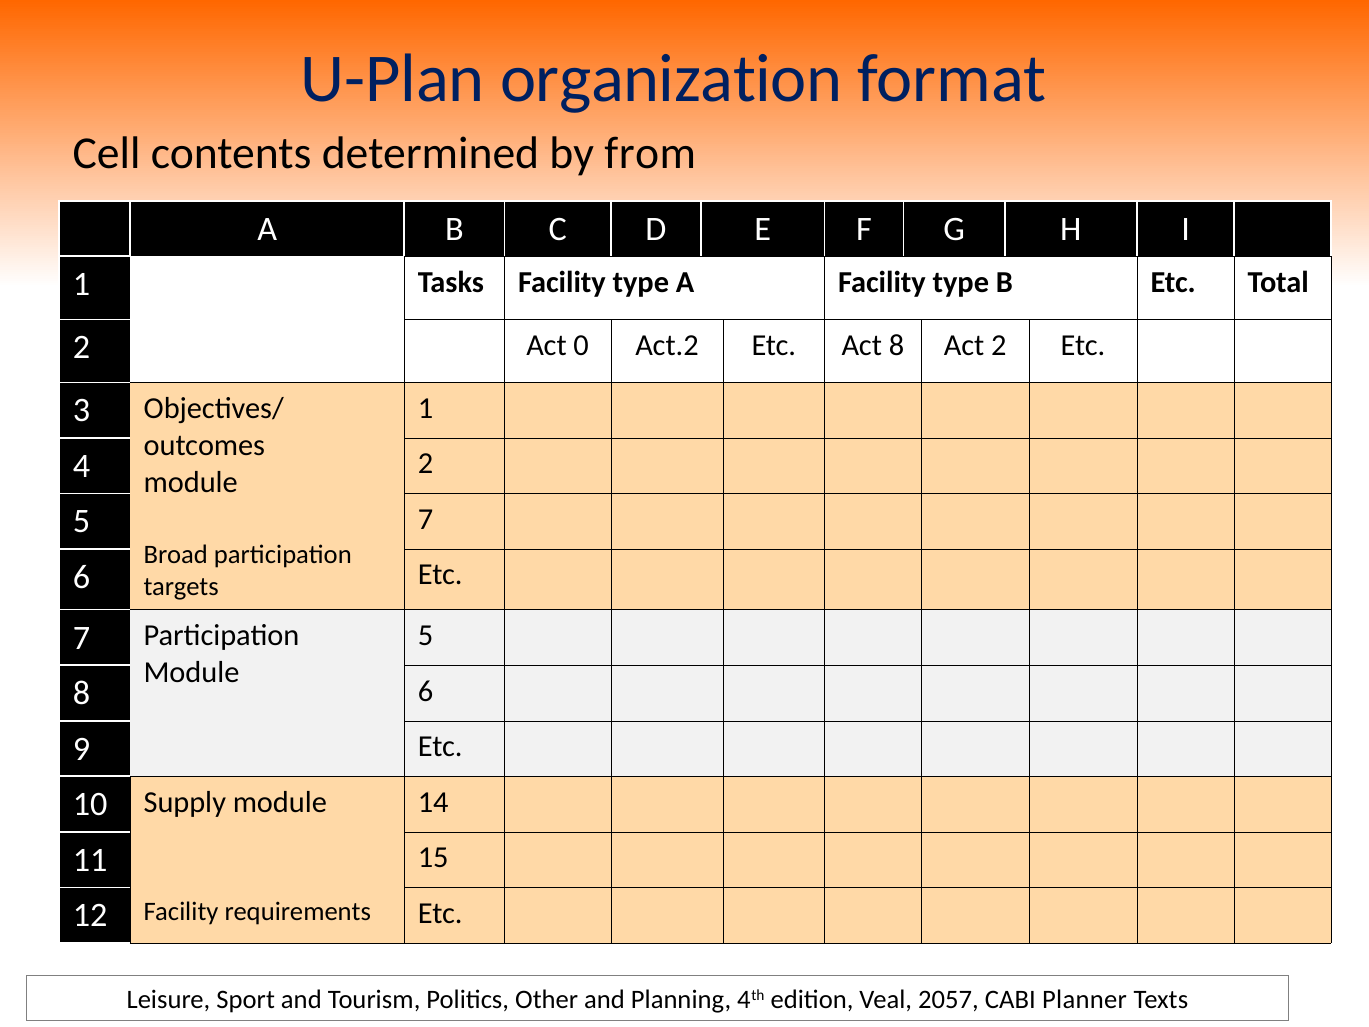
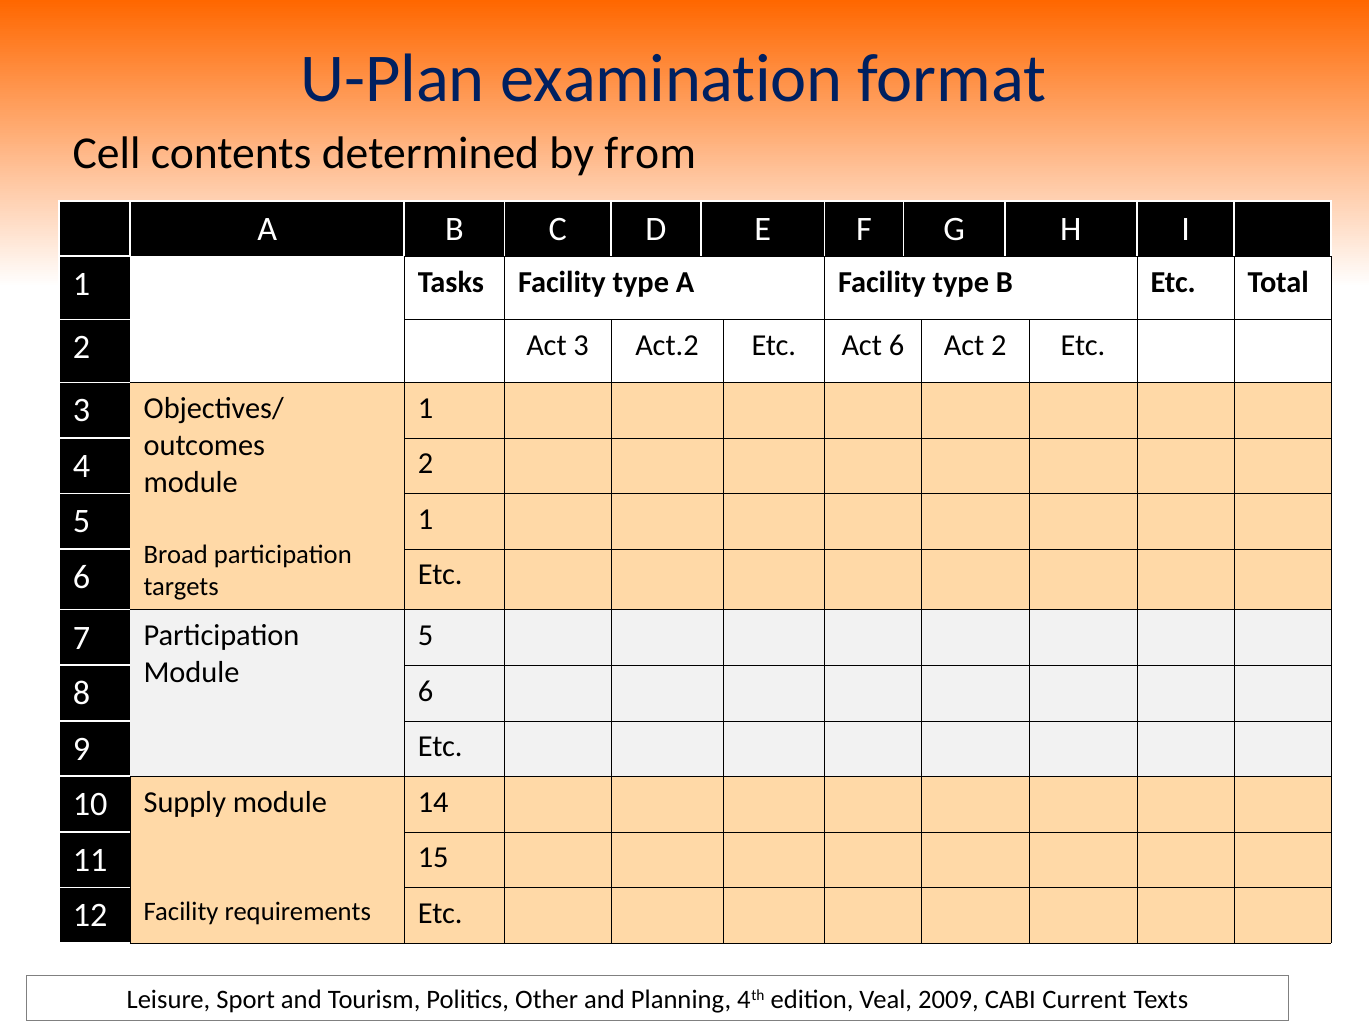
organization: organization -> examination
Act 0: 0 -> 3
Act 8: 8 -> 6
5 7: 7 -> 1
2057: 2057 -> 2009
Planner: Planner -> Current
